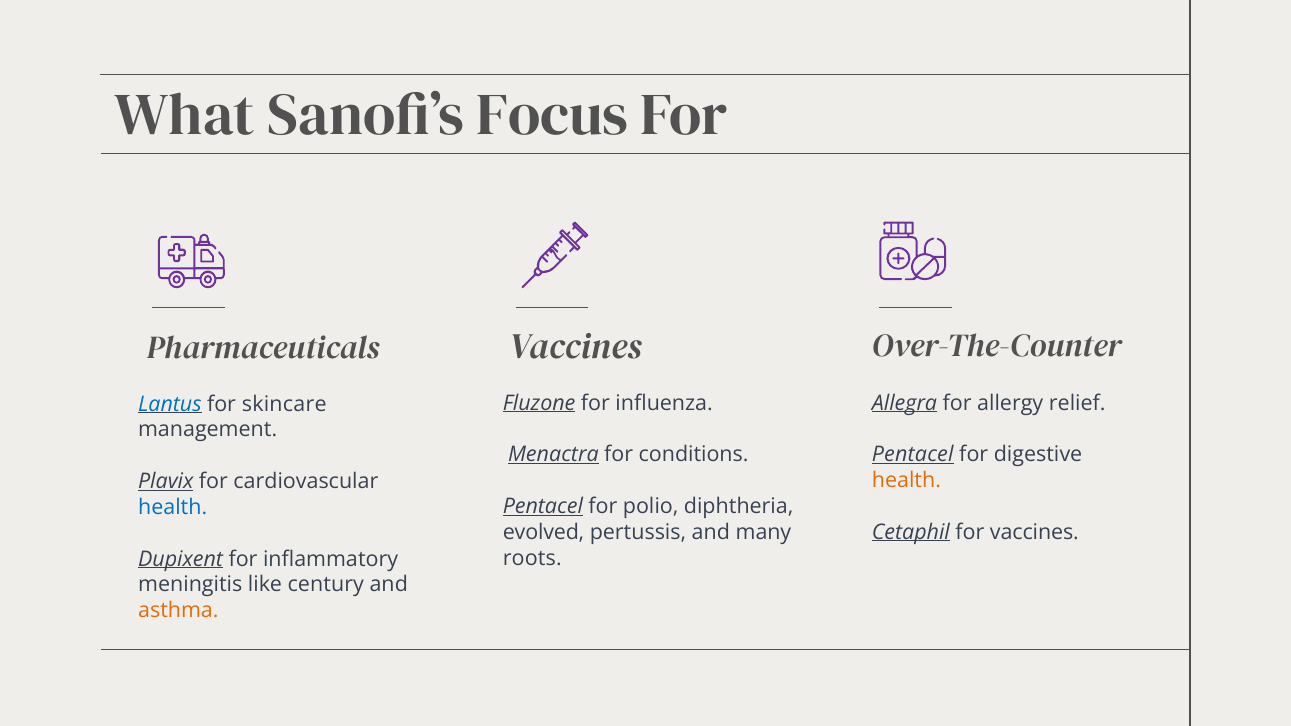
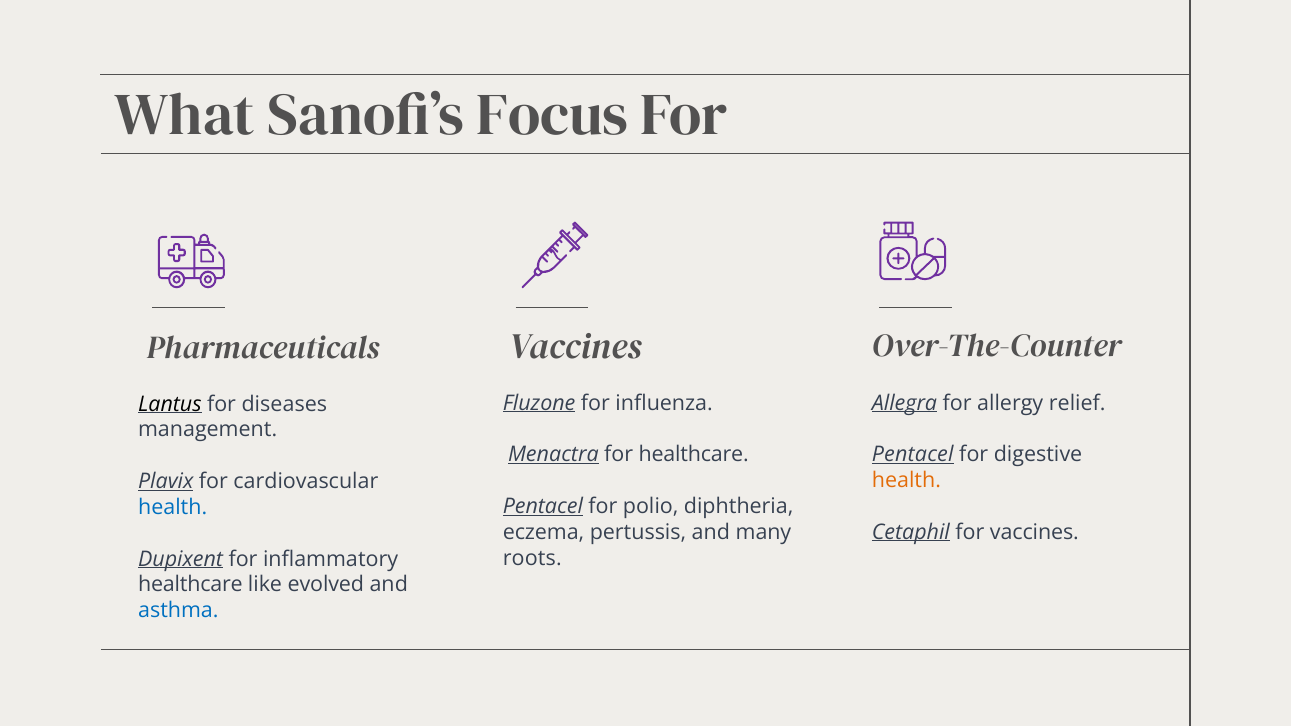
Lantus colour: blue -> black
skincare: skincare -> diseases
for conditions: conditions -> healthcare
evolved: evolved -> eczema
meningitis at (190, 585): meningitis -> healthcare
century: century -> evolved
asthma colour: orange -> blue
